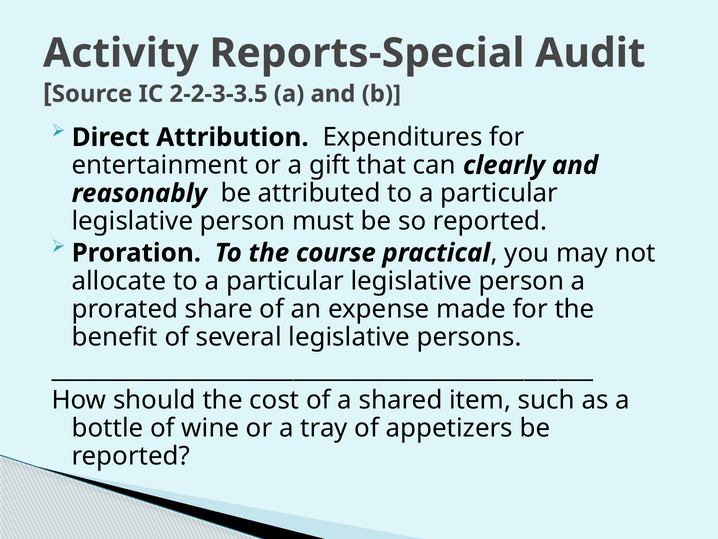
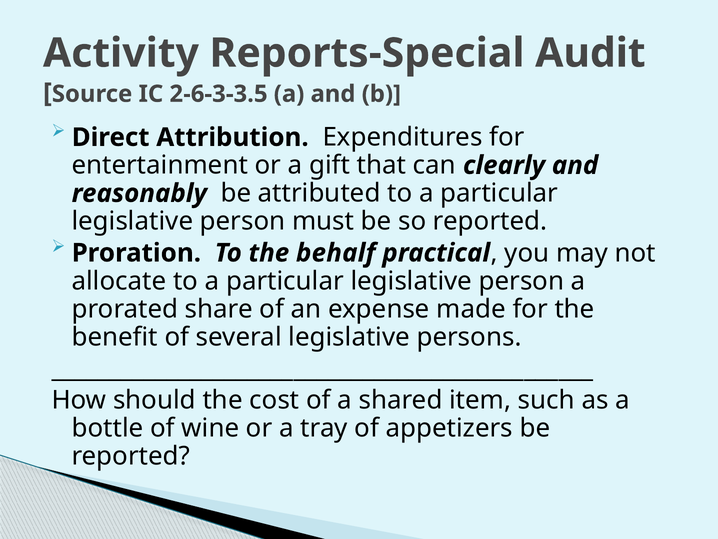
2-2-3-3.5: 2-2-3-3.5 -> 2-6-3-3.5
course: course -> behalf
